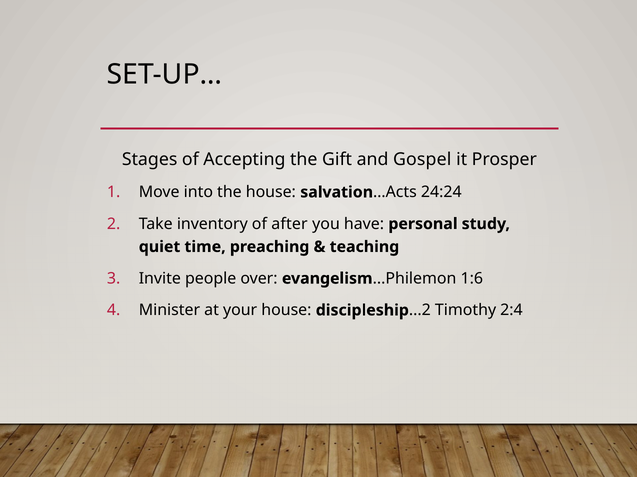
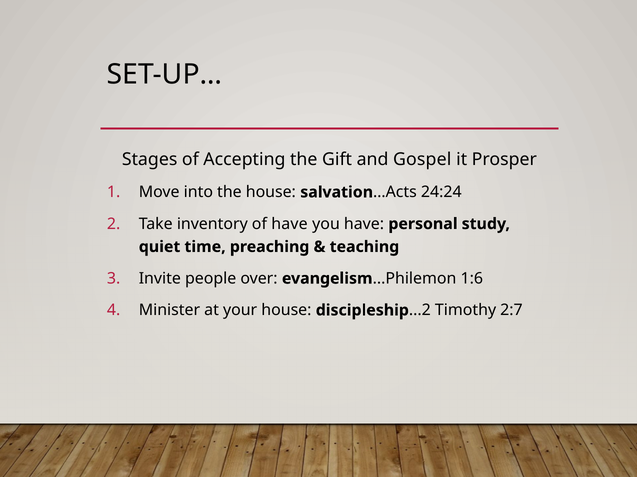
of after: after -> have
2:4: 2:4 -> 2:7
